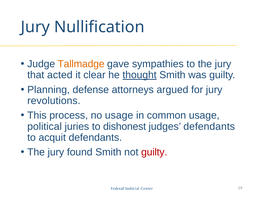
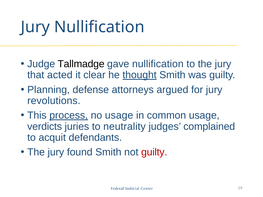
Tallmadge colour: orange -> black
gave sympathies: sympathies -> nullification
process underline: none -> present
political: political -> verdicts
dishonest: dishonest -> neutrality
judges defendants: defendants -> complained
